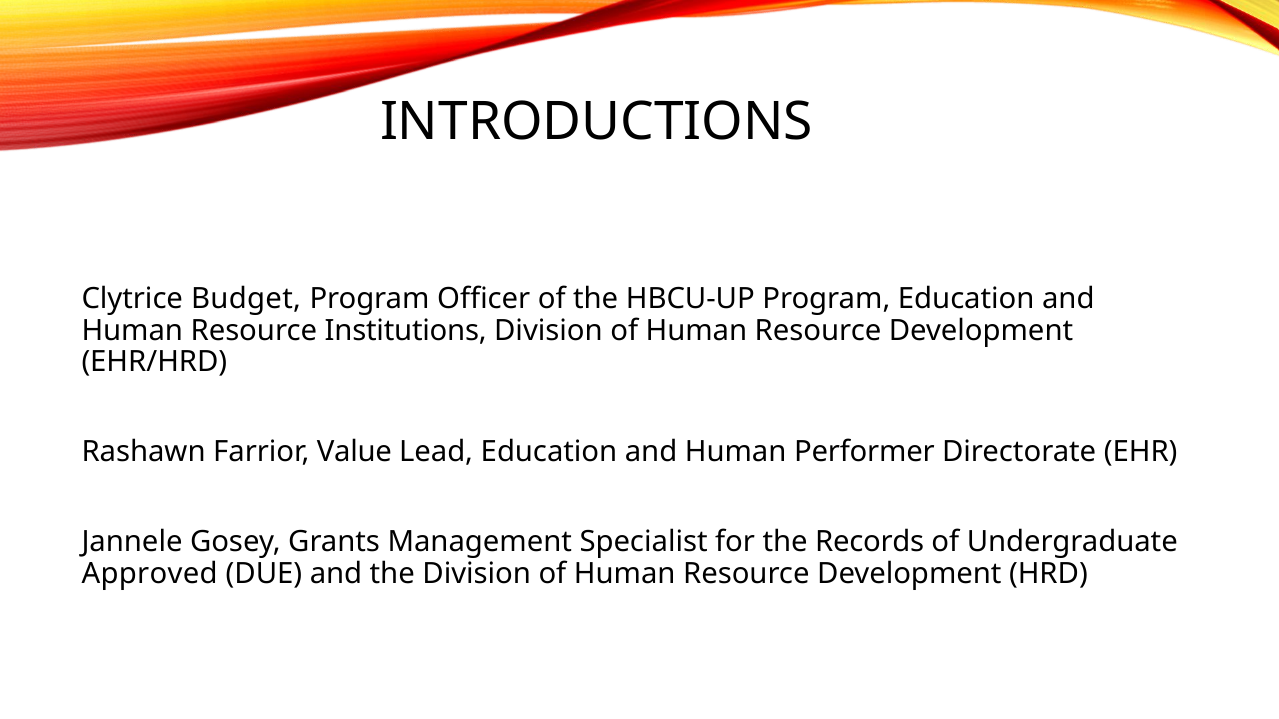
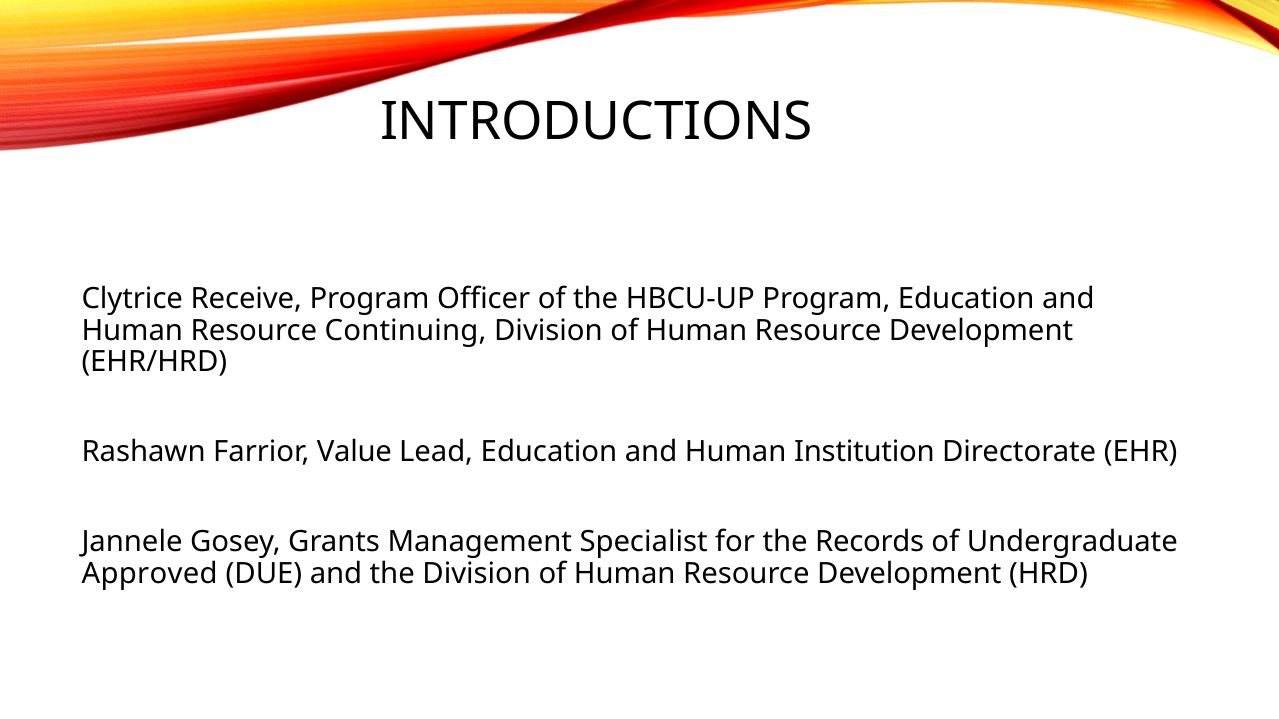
Budget: Budget -> Receive
Institutions: Institutions -> Continuing
Performer: Performer -> Institution
